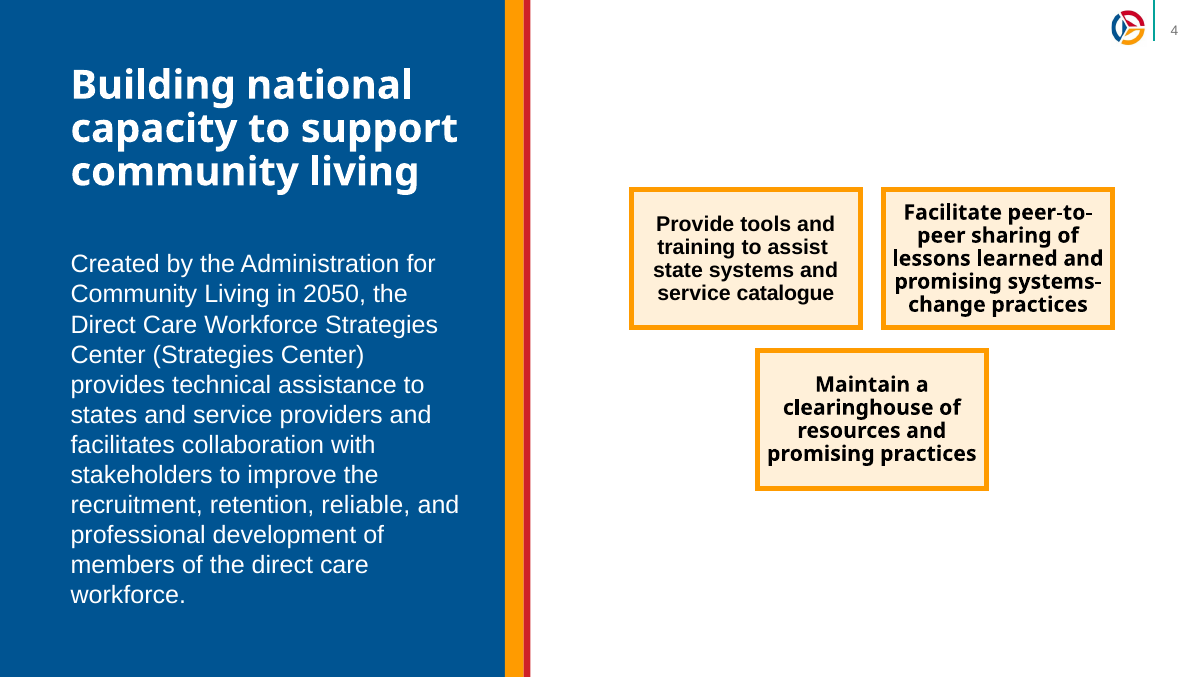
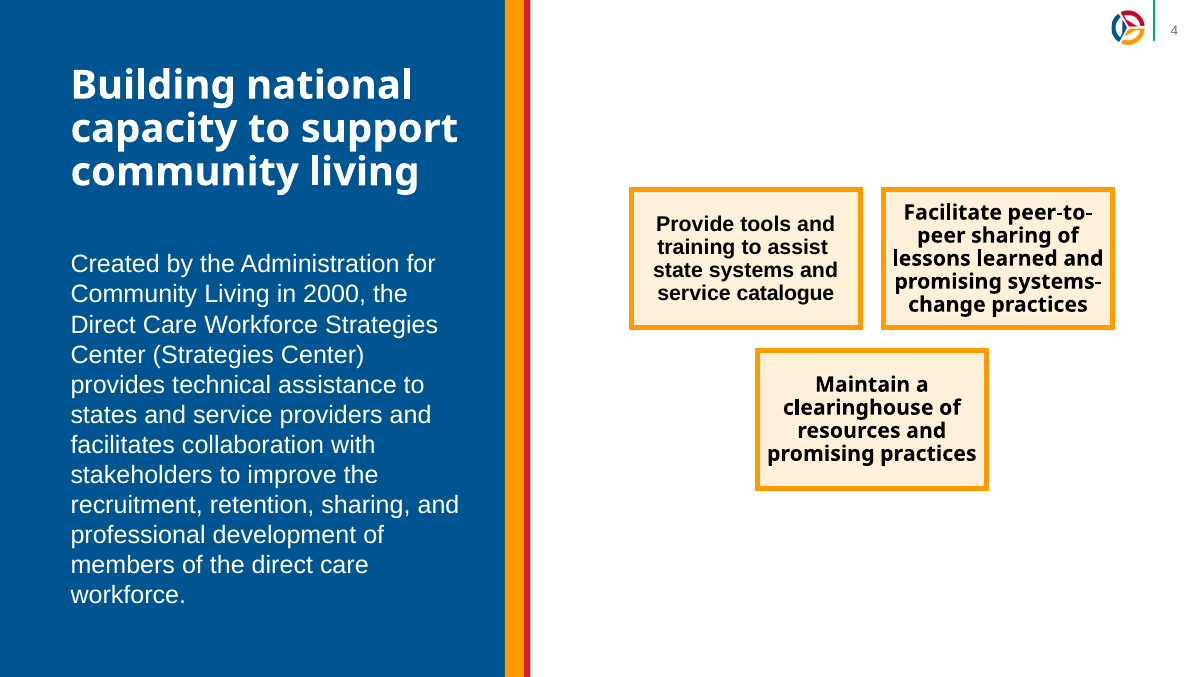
2050: 2050 -> 2000
retention reliable: reliable -> sharing
